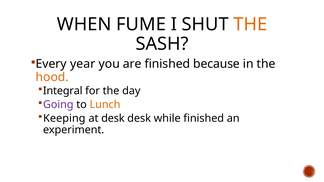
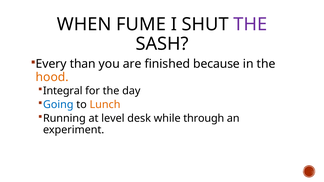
THE at (250, 24) colour: orange -> purple
year: year -> than
Going colour: purple -> blue
Keeping: Keeping -> Running
at desk: desk -> level
while finished: finished -> through
